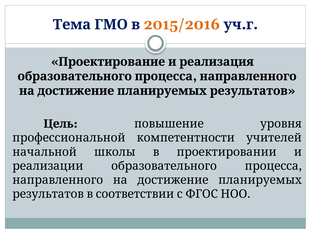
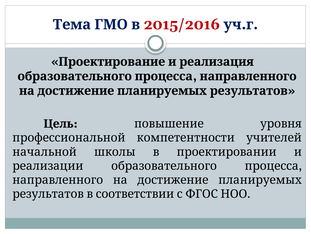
2015/2016 colour: orange -> red
